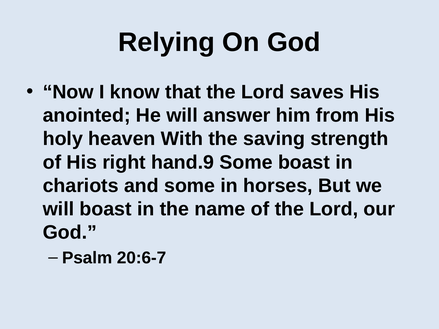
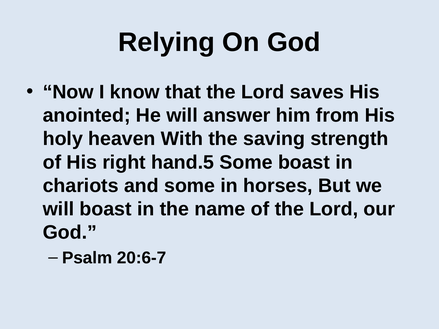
hand.9: hand.9 -> hand.5
